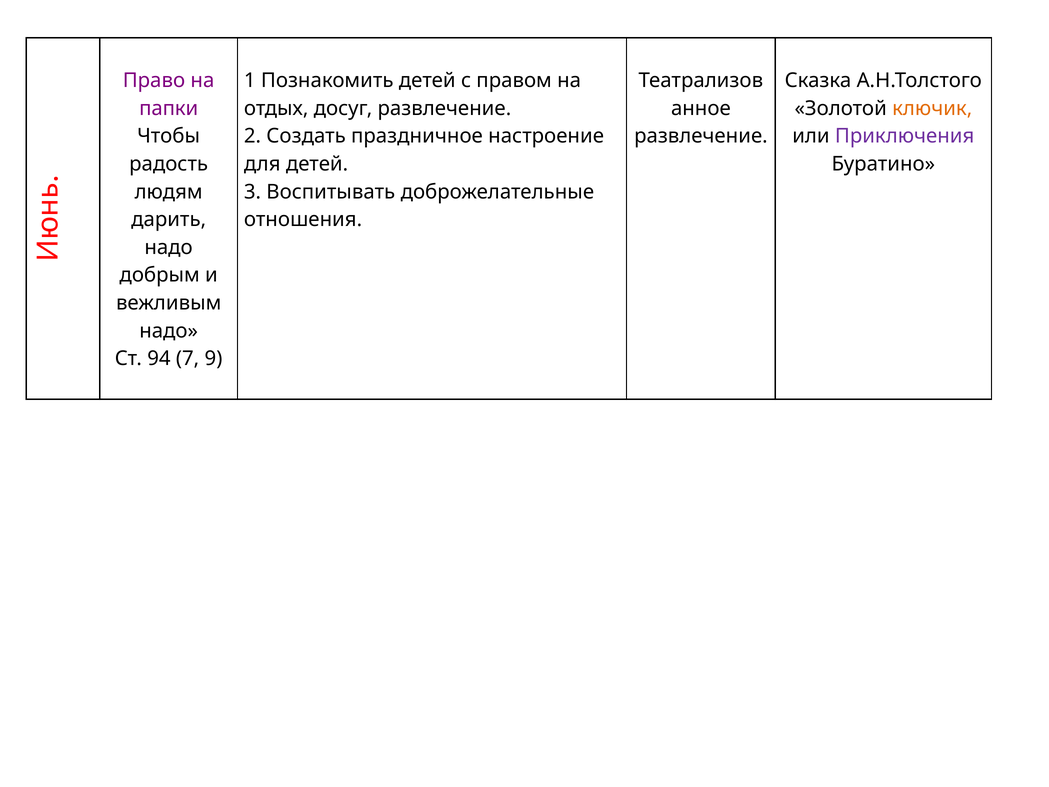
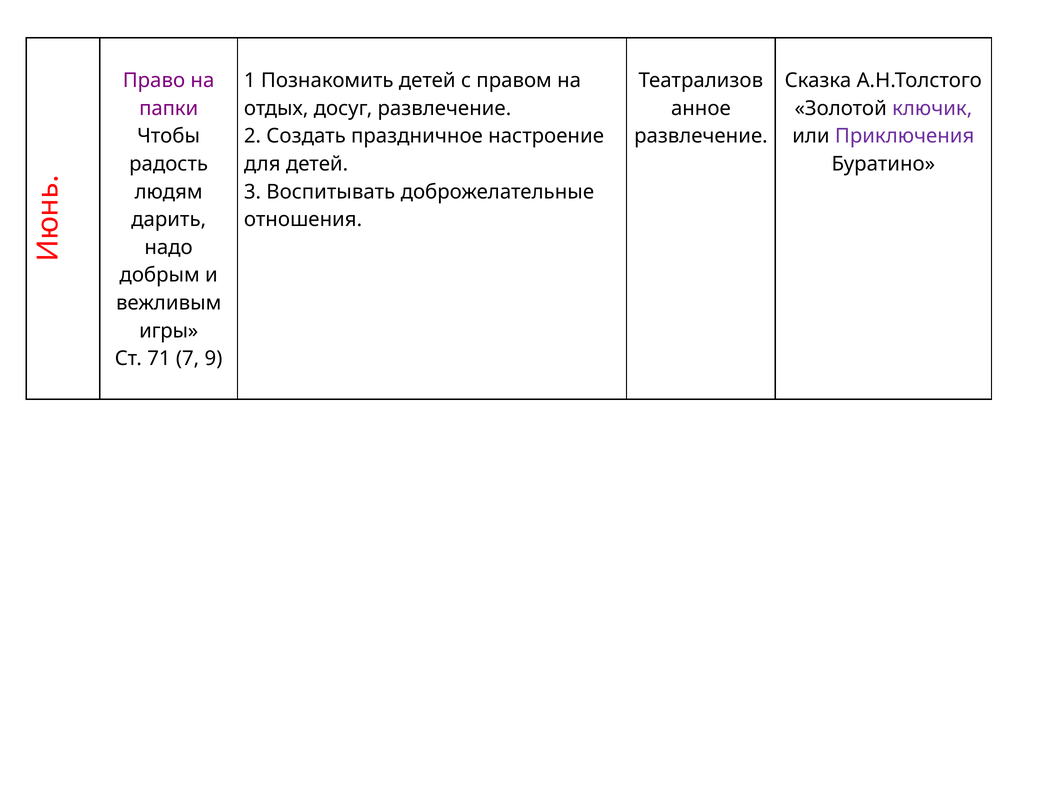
ключик colour: orange -> purple
надо at (169, 331): надо -> игры
94: 94 -> 71
